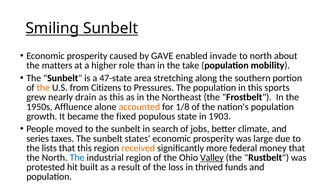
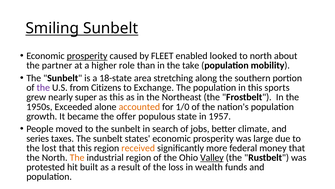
prosperity at (87, 56) underline: none -> present
GAVE: GAVE -> FLEET
invade: invade -> looked
matters: matters -> partner
47-state: 47-state -> 18-state
the at (43, 87) colour: orange -> purple
Pressures: Pressures -> Exchange
drain: drain -> super
Affluence: Affluence -> Exceeded
1/8: 1/8 -> 1/0
fixed: fixed -> offer
1903: 1903 -> 1957
lists: lists -> lost
The at (77, 157) colour: blue -> orange
thrived: thrived -> wealth
